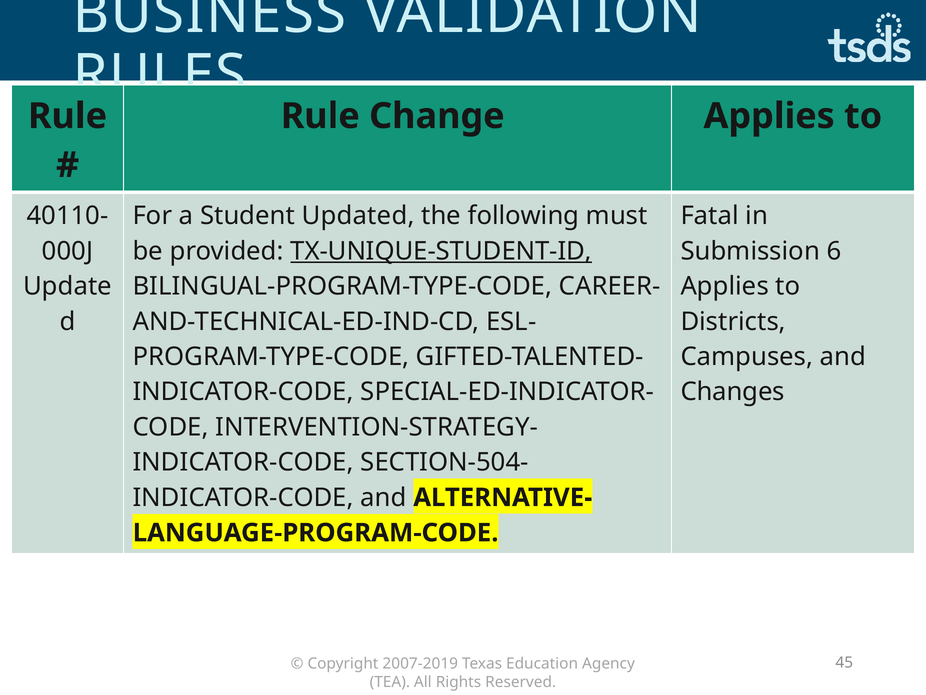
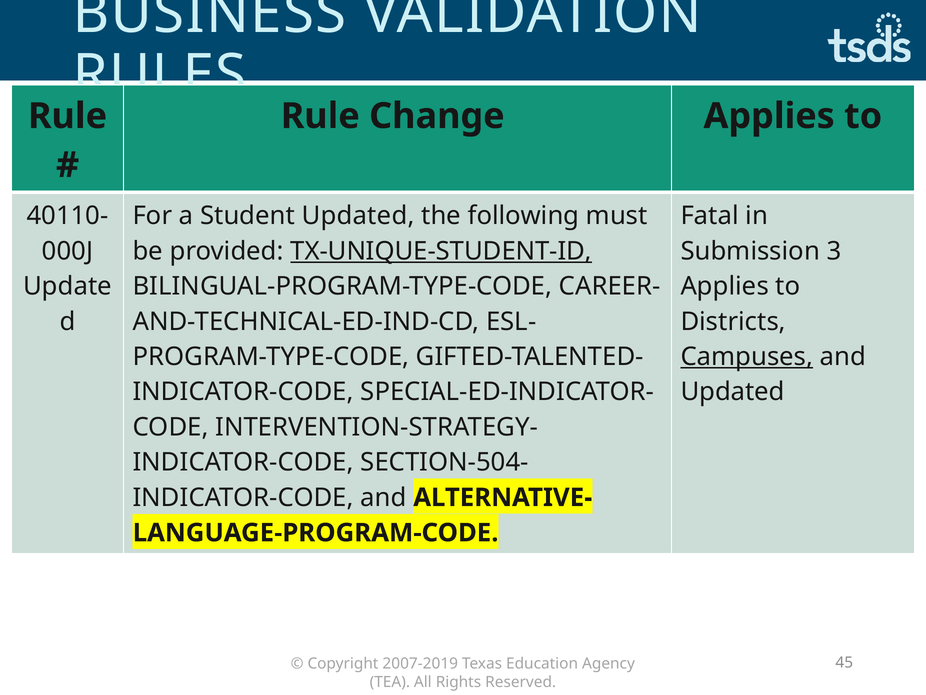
6: 6 -> 3
Campuses underline: none -> present
Changes at (733, 392): Changes -> Updated
